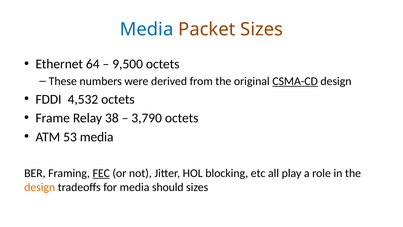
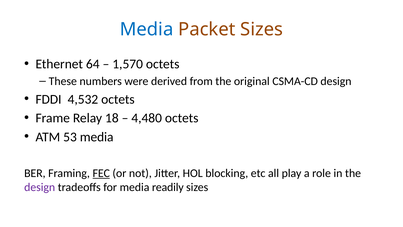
9,500: 9,500 -> 1,570
CSMA-CD underline: present -> none
38: 38 -> 18
3,790: 3,790 -> 4,480
design at (40, 187) colour: orange -> purple
should: should -> readily
